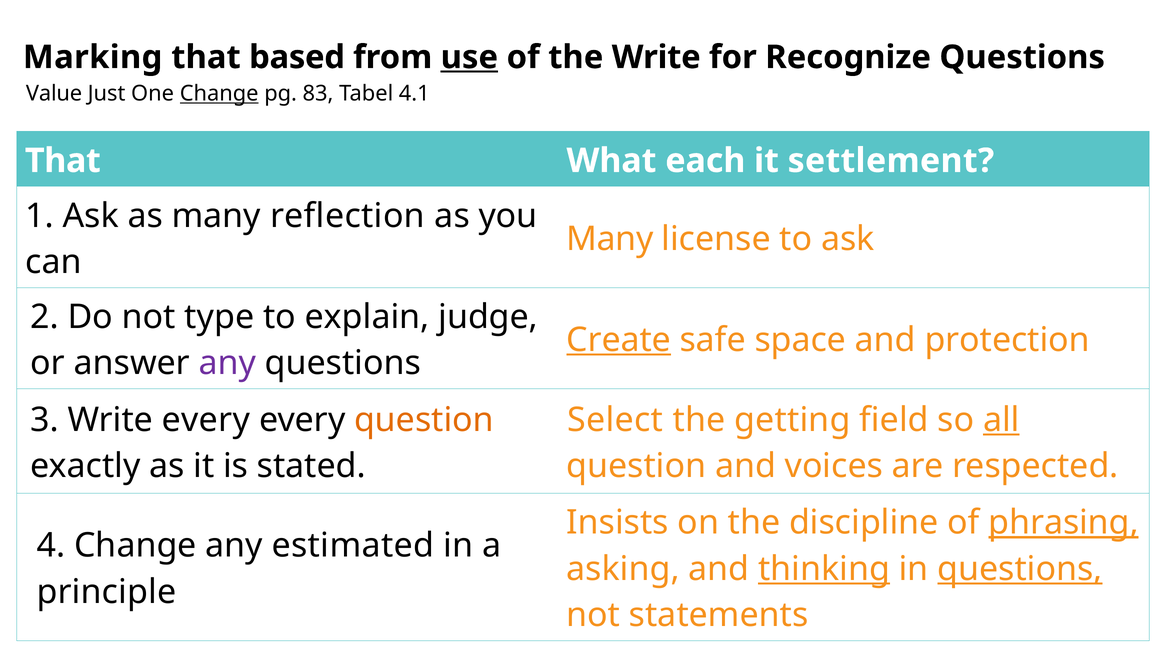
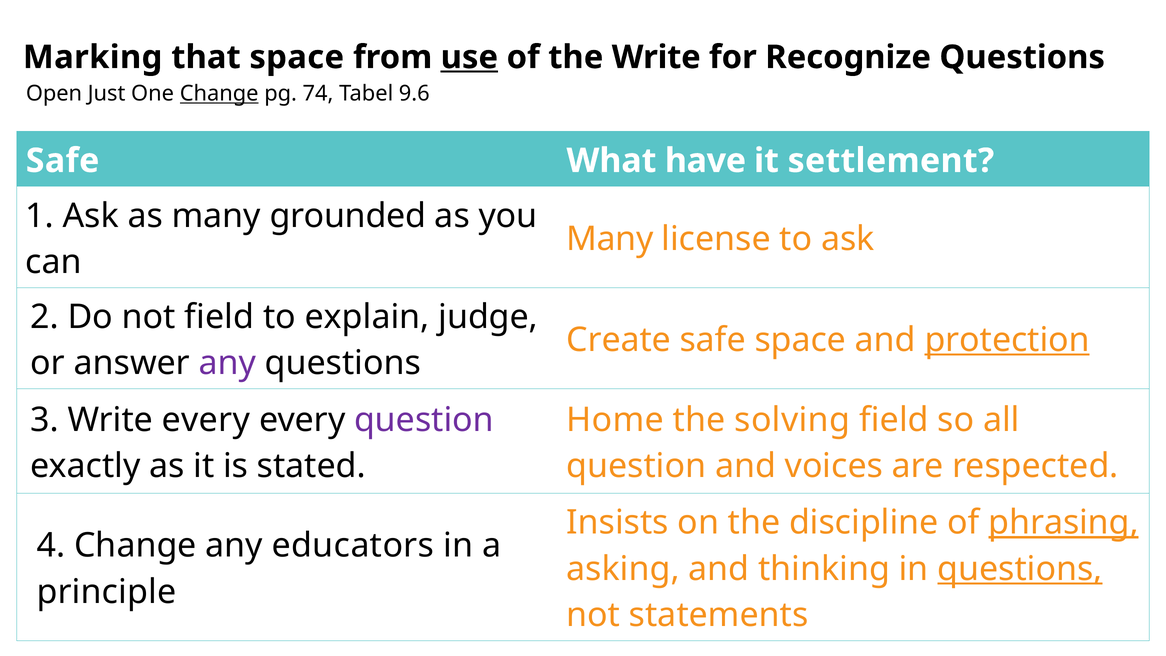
that based: based -> space
Value: Value -> Open
83: 83 -> 74
4.1: 4.1 -> 9.6
That at (63, 161): That -> Safe
each: each -> have
reflection: reflection -> grounded
not type: type -> field
Create underline: present -> none
protection underline: none -> present
question at (424, 420) colour: orange -> purple
Select: Select -> Home
getting: getting -> solving
all underline: present -> none
estimated: estimated -> educators
thinking underline: present -> none
